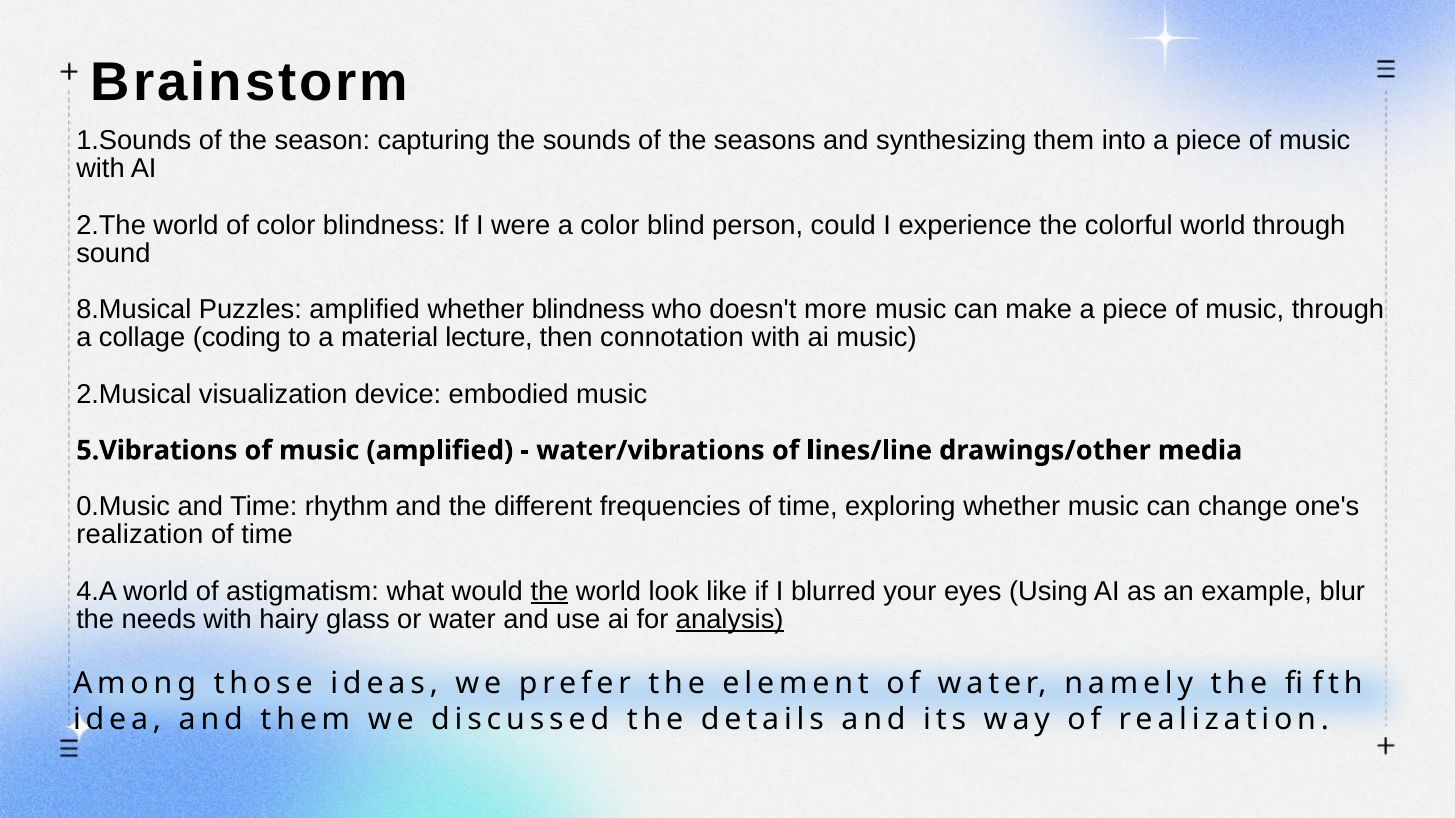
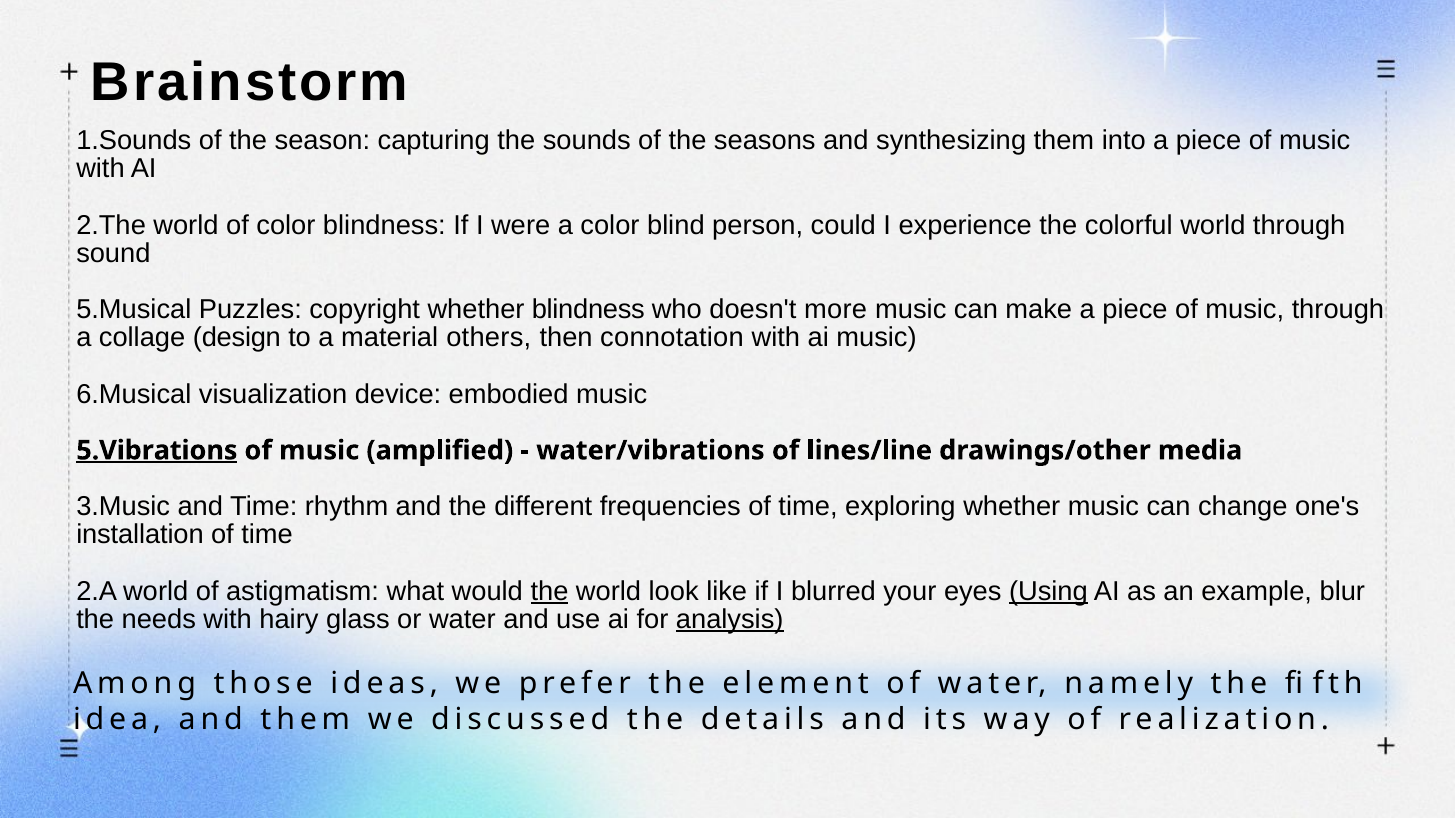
8.Musical: 8.Musical -> 5.Musical
Puzzles amplified: amplified -> copyright
coding: coding -> design
lecture: lecture -> others
2.Musical: 2.Musical -> 6.Musical
5.Vibrations underline: none -> present
0.Music: 0.Music -> 3.Music
realization at (140, 535): realization -> installation
4.A: 4.A -> 2.A
Using underline: none -> present
